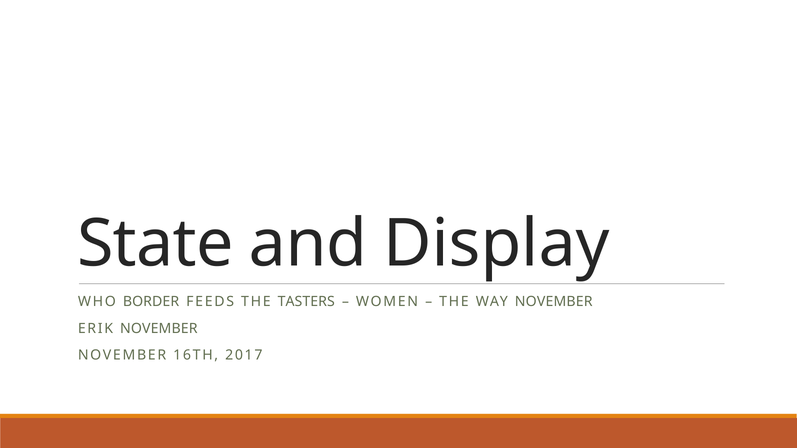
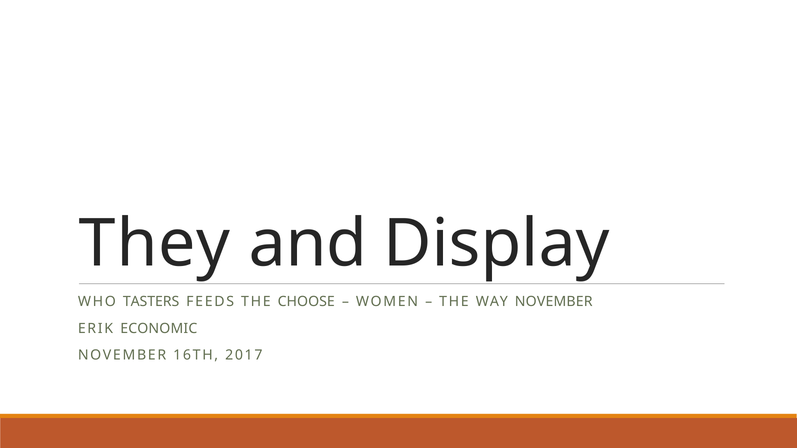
State: State -> They
BORDER: BORDER -> TASTERS
TASTERS: TASTERS -> CHOOSE
ERIK NOVEMBER: NOVEMBER -> ECONOMIC
